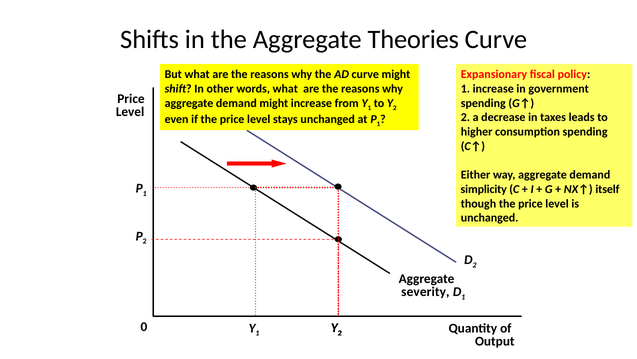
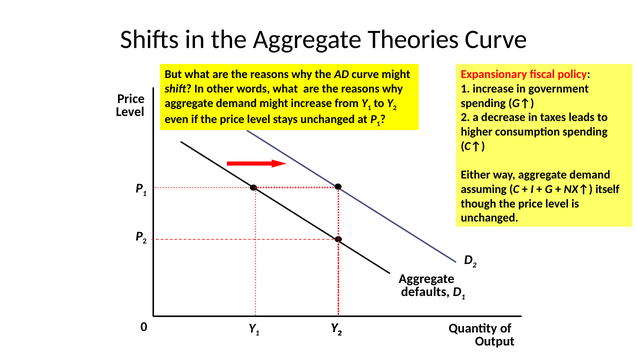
simplicity: simplicity -> assuming
severity: severity -> defaults
